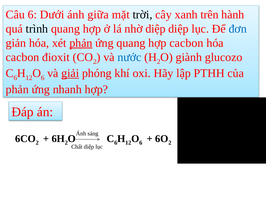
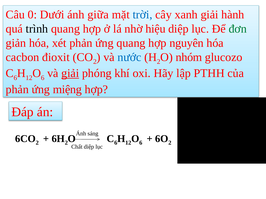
Câu 6: 6 -> 0
trời colour: black -> blue
xanh trên: trên -> giải
nhờ diệp: diệp -> hiệu
đơn colour: blue -> green
phản at (81, 43) underline: present -> none
hợp cacbon: cacbon -> nguyên
giành: giành -> nhóm
nhanh: nhanh -> miệng
